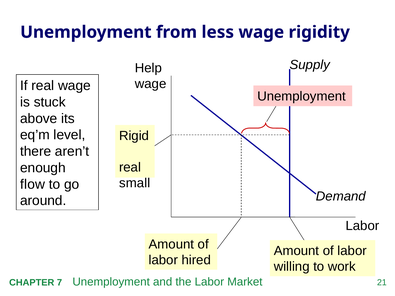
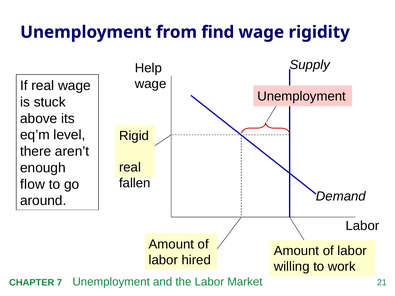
less: less -> find
small: small -> fallen
